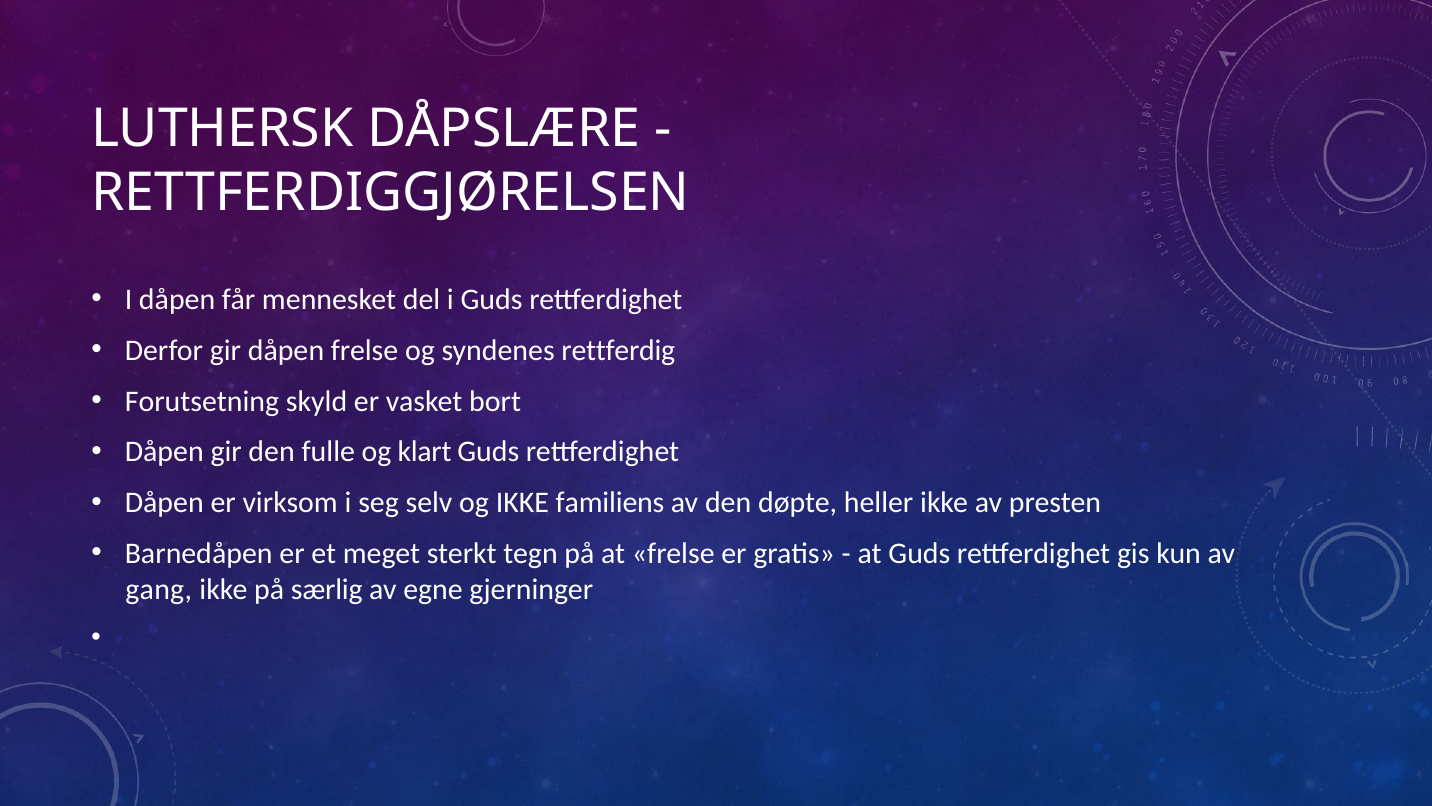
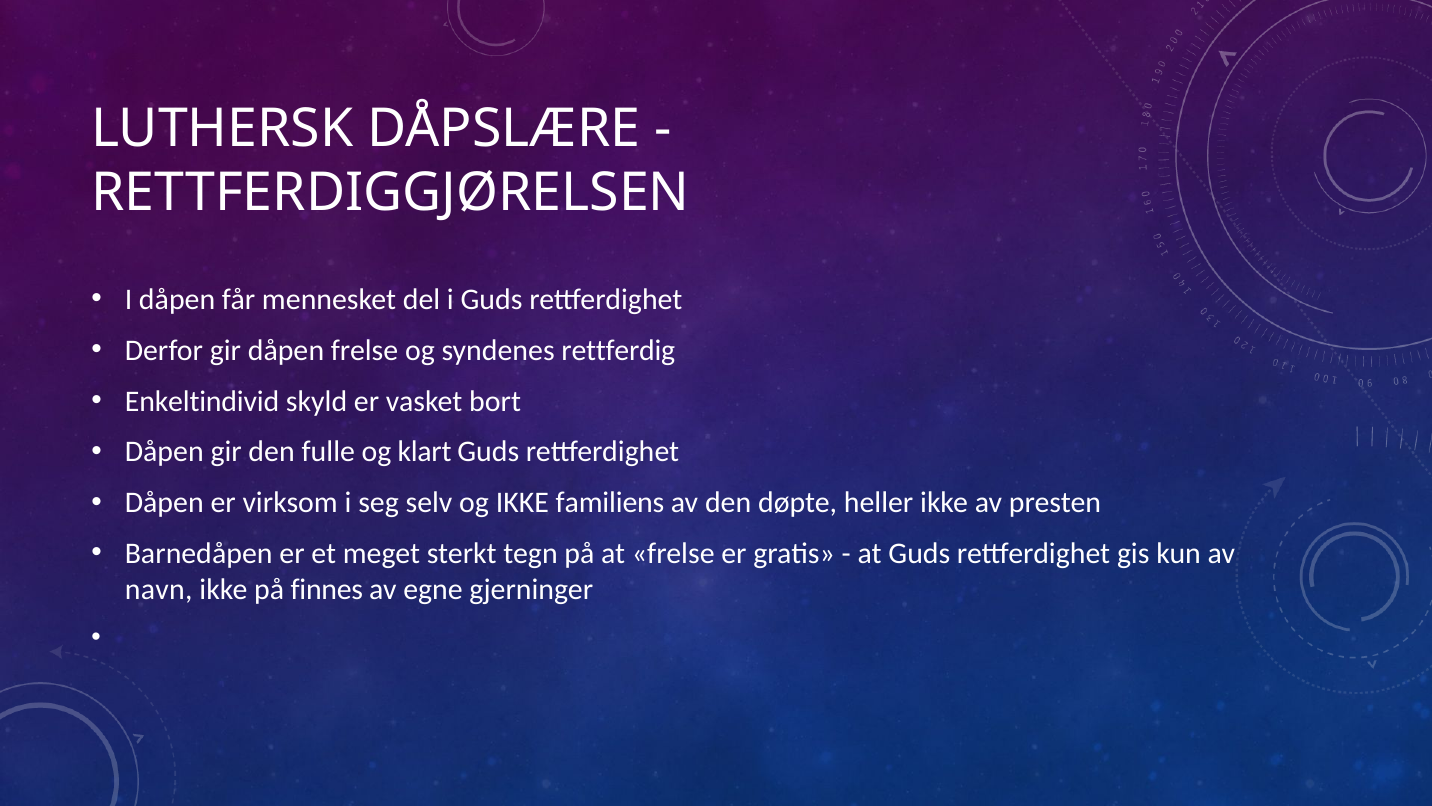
Forutsetning: Forutsetning -> Enkeltindivid
gang: gang -> navn
særlig: særlig -> finnes
